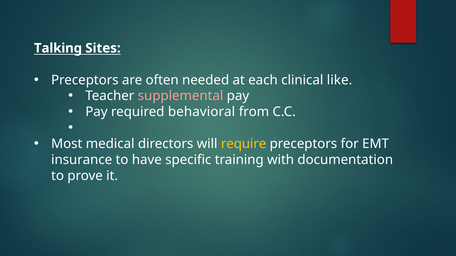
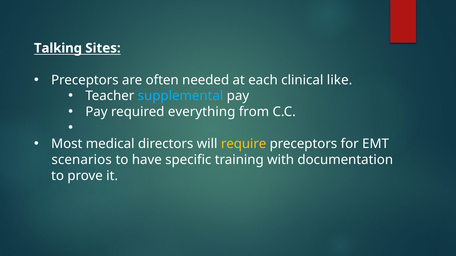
supplemental colour: pink -> light blue
behavioral: behavioral -> everything
insurance: insurance -> scenarios
